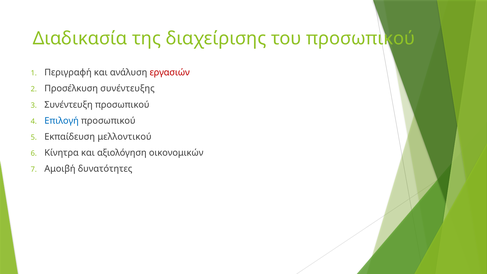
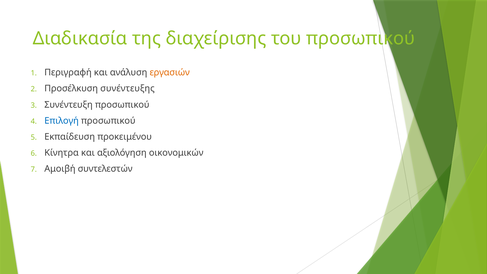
εργασιών colour: red -> orange
μελλοντικού: μελλοντικού -> προκειμένου
δυνατότητες: δυνατότητες -> συντελεστών
